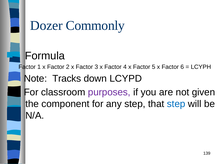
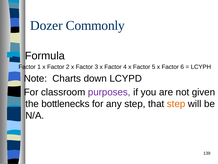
Tracks: Tracks -> Charts
component: component -> bottlenecks
step at (176, 104) colour: blue -> orange
